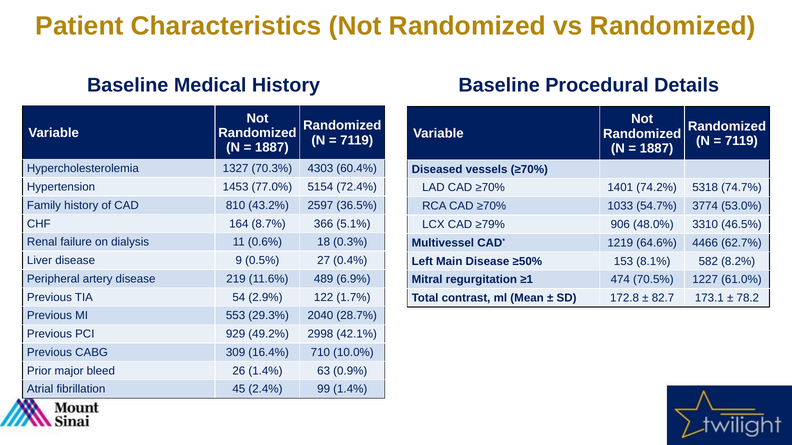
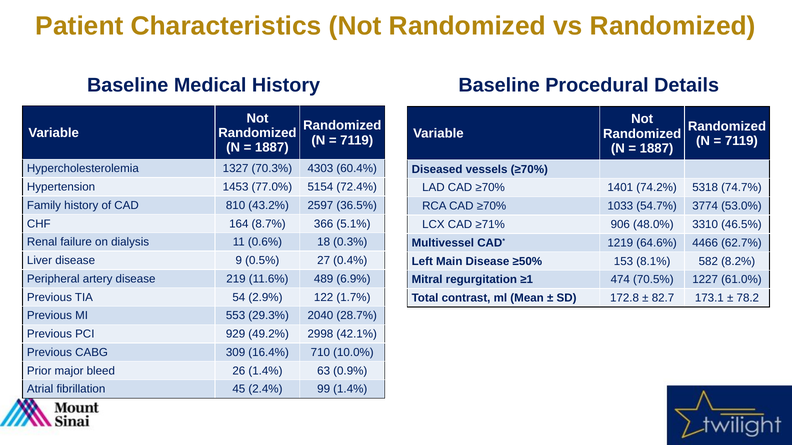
≥79%: ≥79% -> ≥71%
